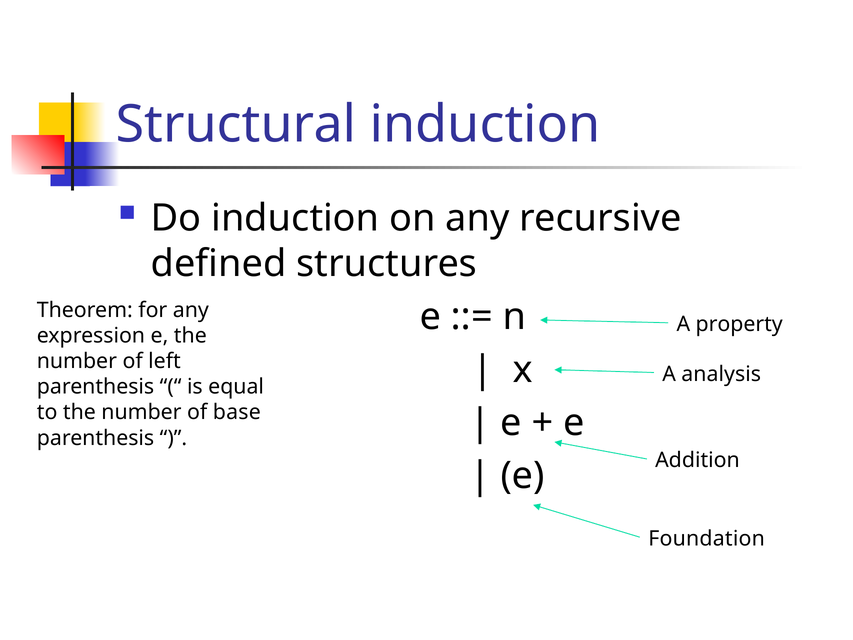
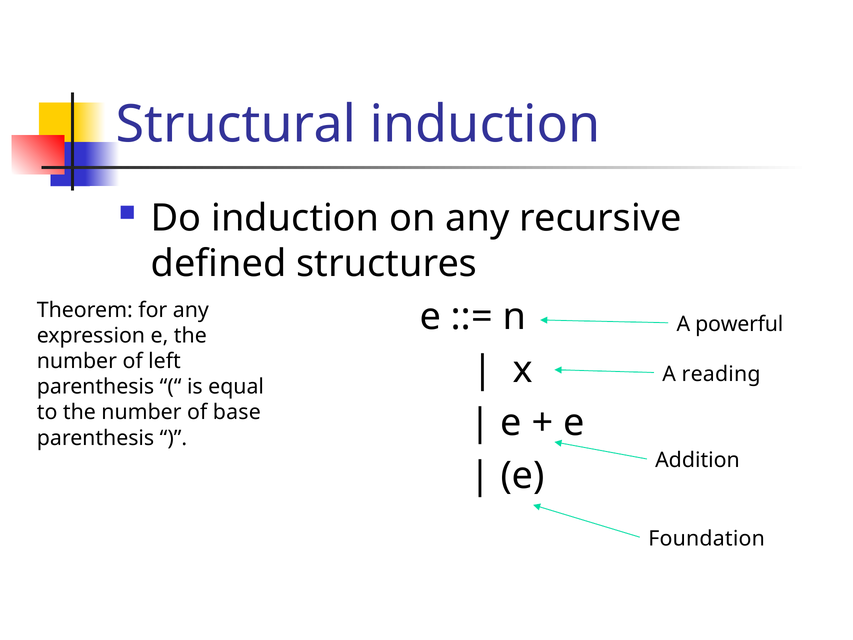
property: property -> powerful
analysis: analysis -> reading
